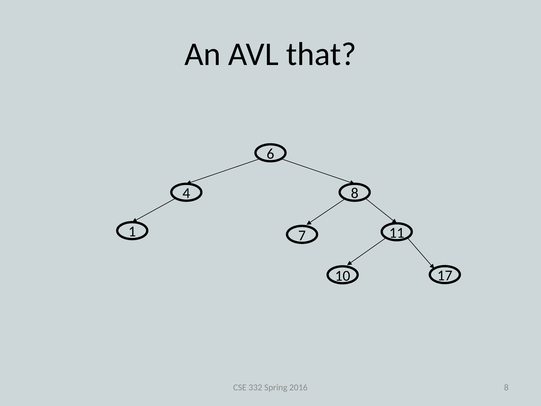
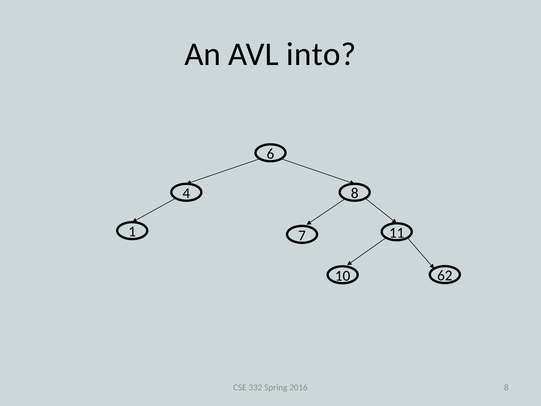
that: that -> into
17: 17 -> 62
